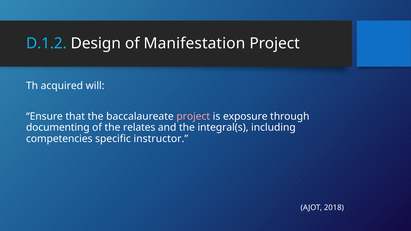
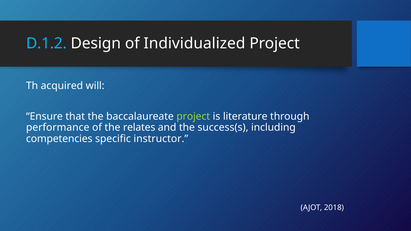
Manifestation: Manifestation -> Individualized
project at (193, 117) colour: pink -> light green
exposure: exposure -> literature
documenting: documenting -> performance
integral(s: integral(s -> success(s
